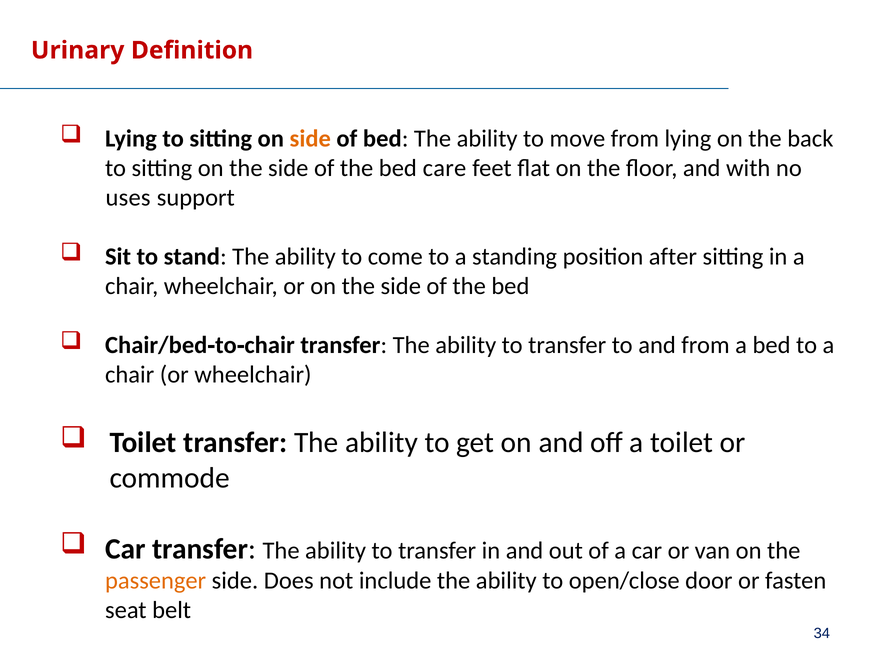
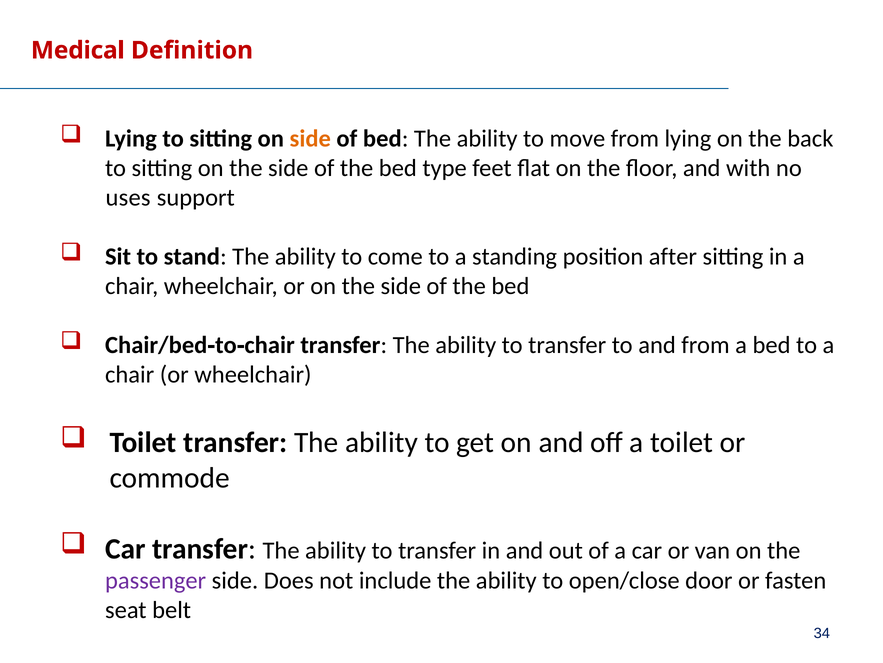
Urinary: Urinary -> Medical
care: care -> type
passenger colour: orange -> purple
